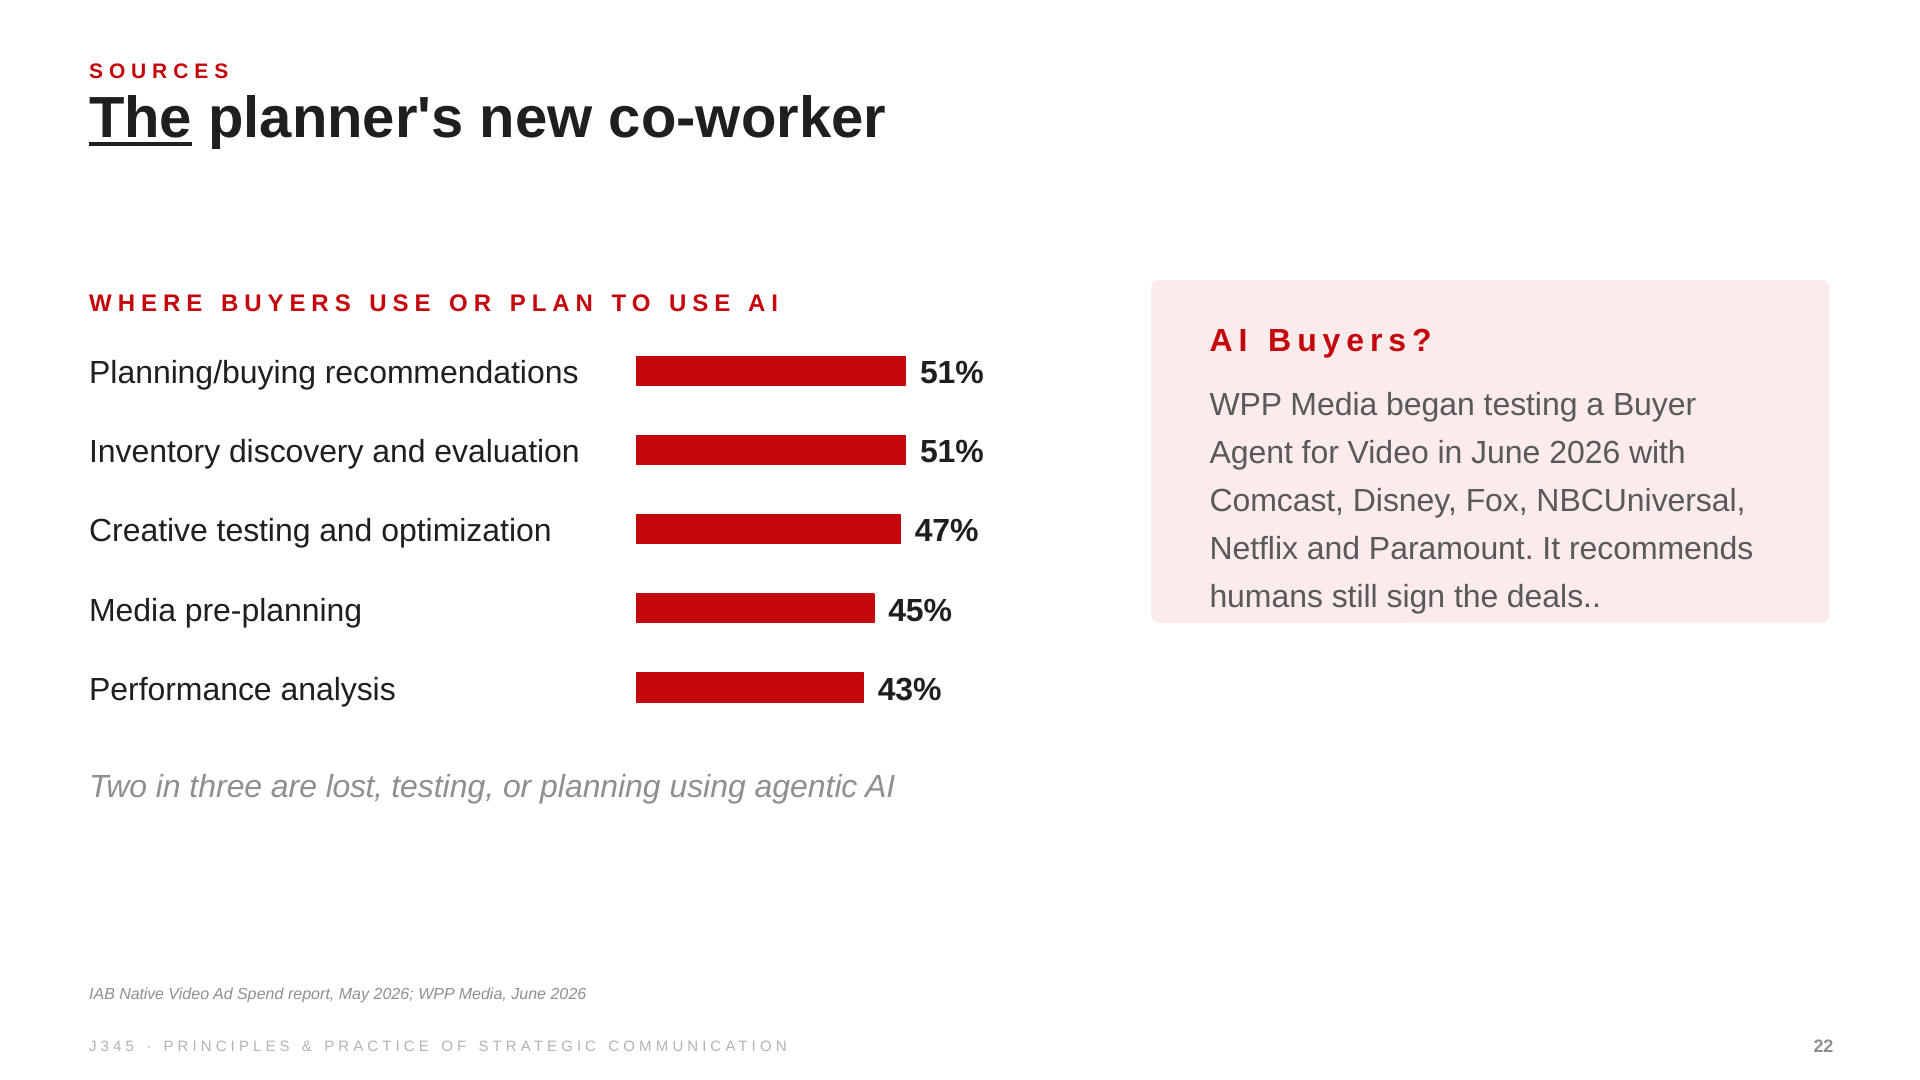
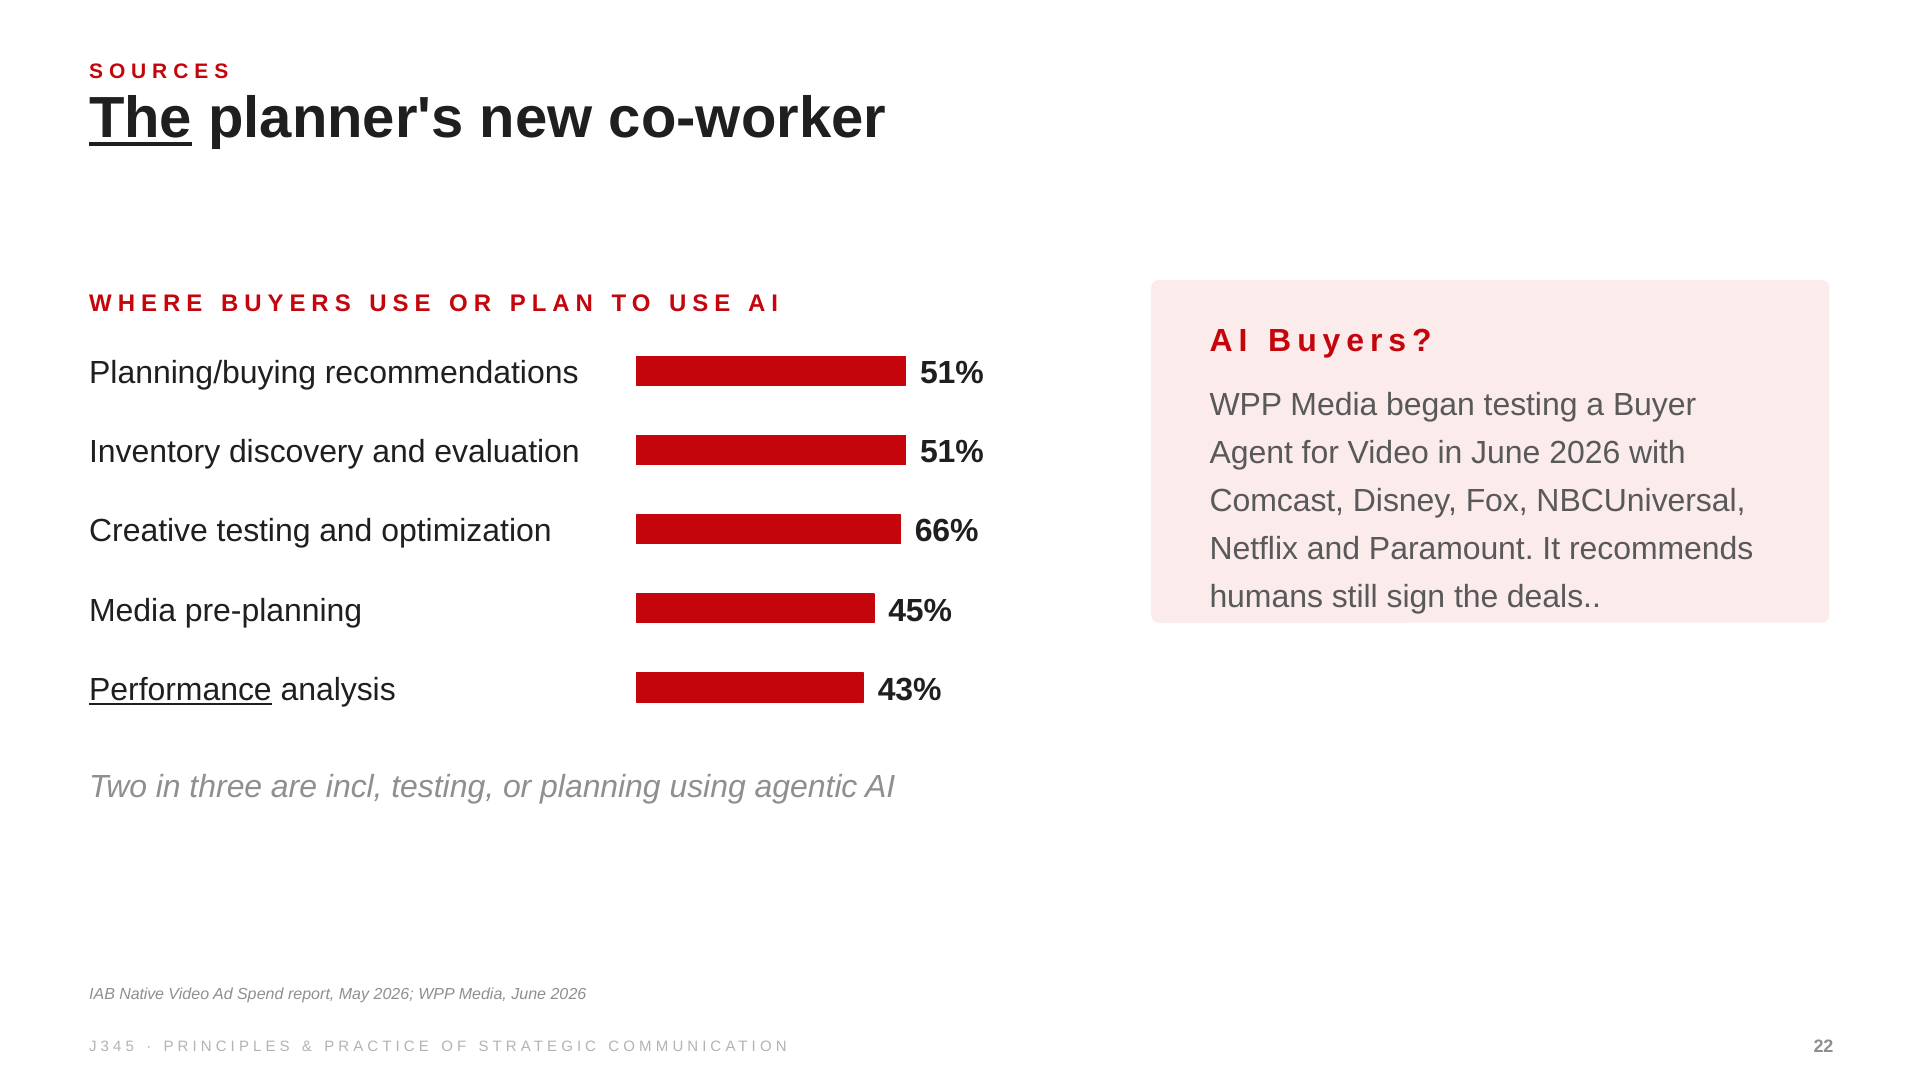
47%: 47% -> 66%
Performance underline: none -> present
lost: lost -> incl
